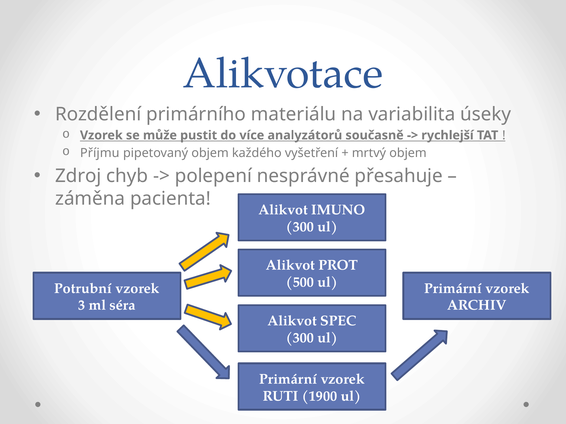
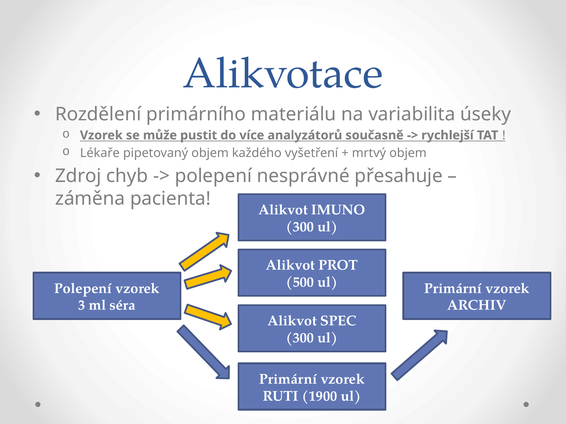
Příjmu: Příjmu -> Lékaře
Potrubní at (83, 289): Potrubní -> Polepení
